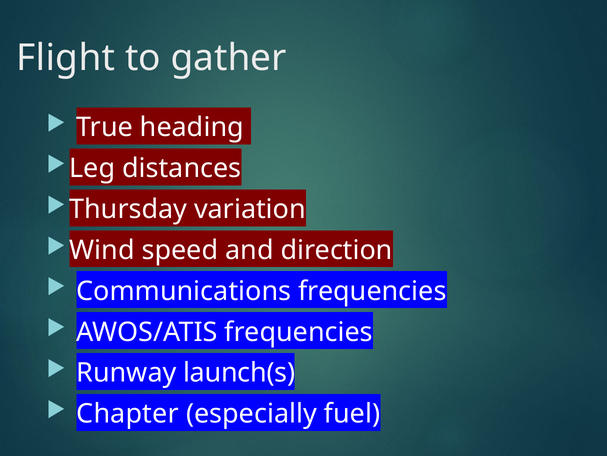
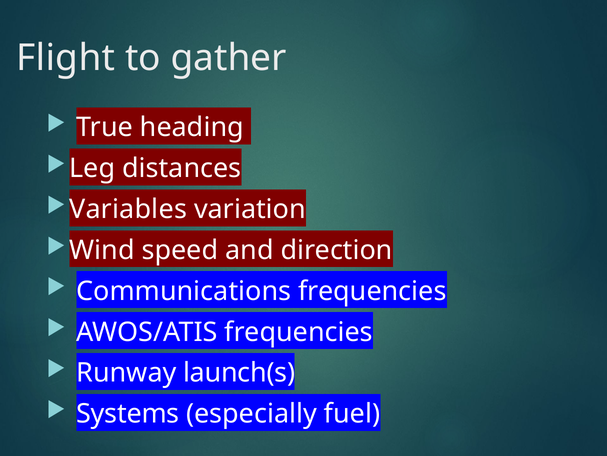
Thursday: Thursday -> Variables
Chapter: Chapter -> Systems
